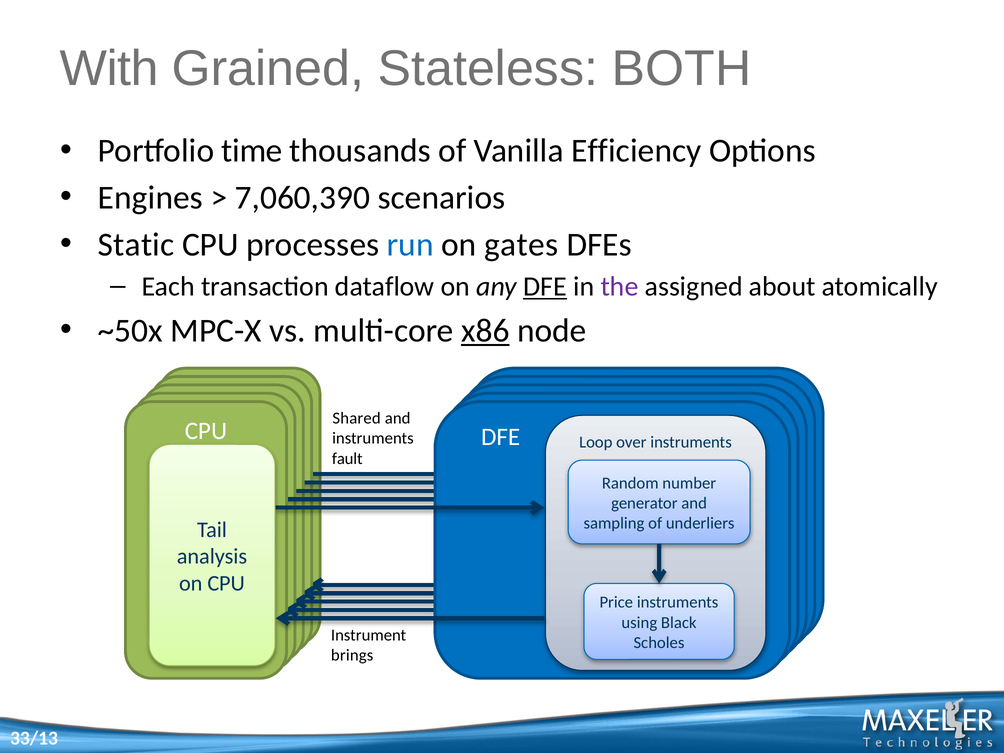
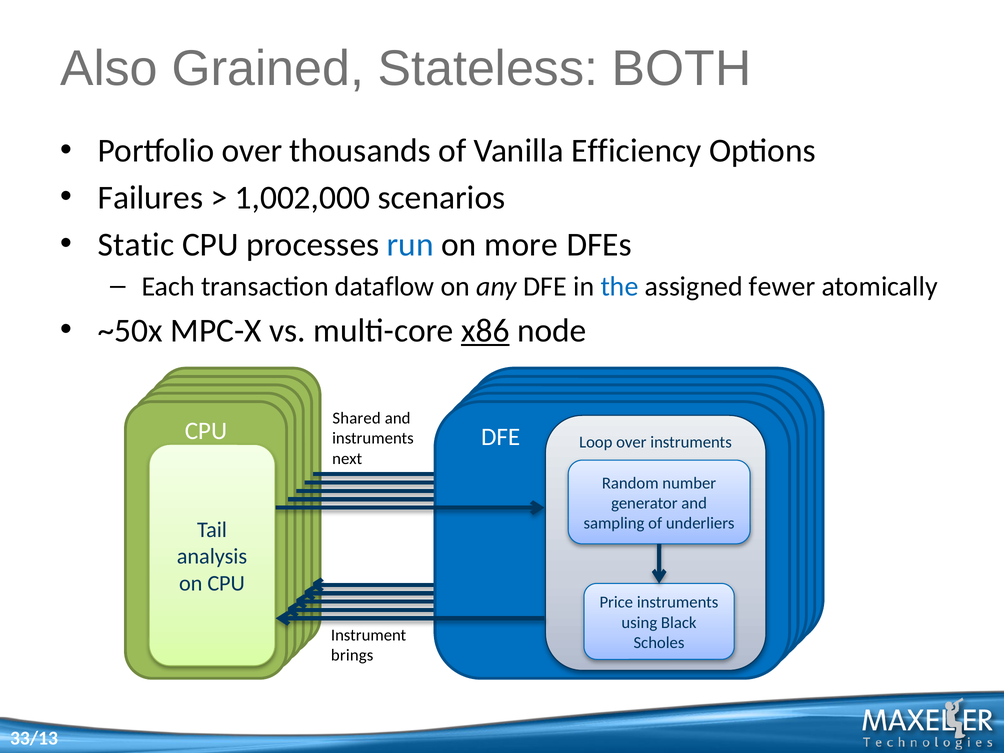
With: With -> Also
Portfolio time: time -> over
Engines: Engines -> Failures
7,060,390: 7,060,390 -> 1,002,000
gates: gates -> more
DFE at (545, 287) underline: present -> none
the colour: purple -> blue
about: about -> fewer
fault: fault -> next
